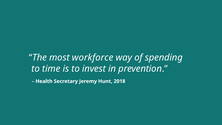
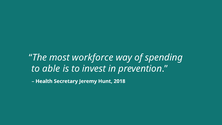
time: time -> able
